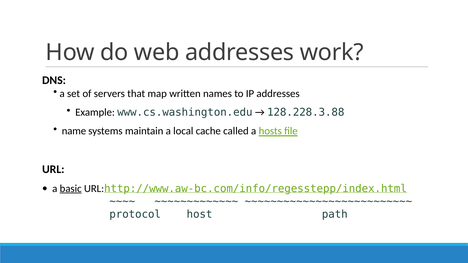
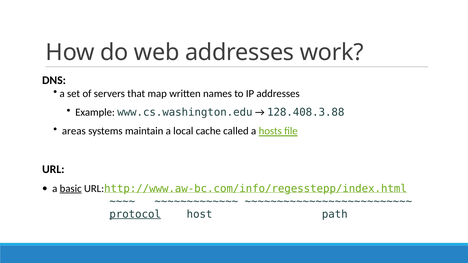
128.228.3.88: 128.228.3.88 -> 128.408.3.88
name: name -> areas
protocol underline: none -> present
